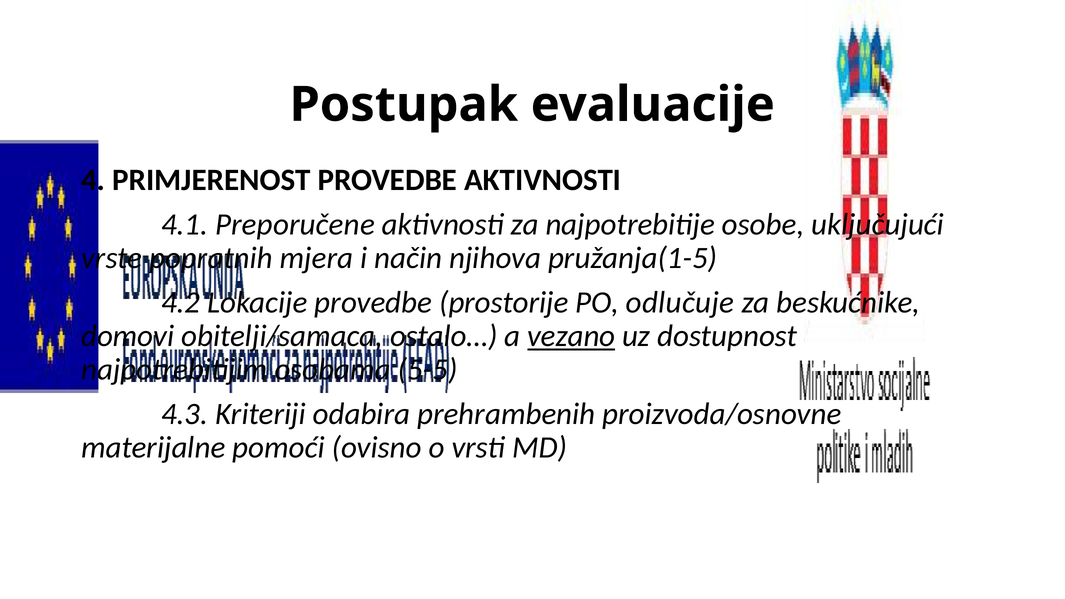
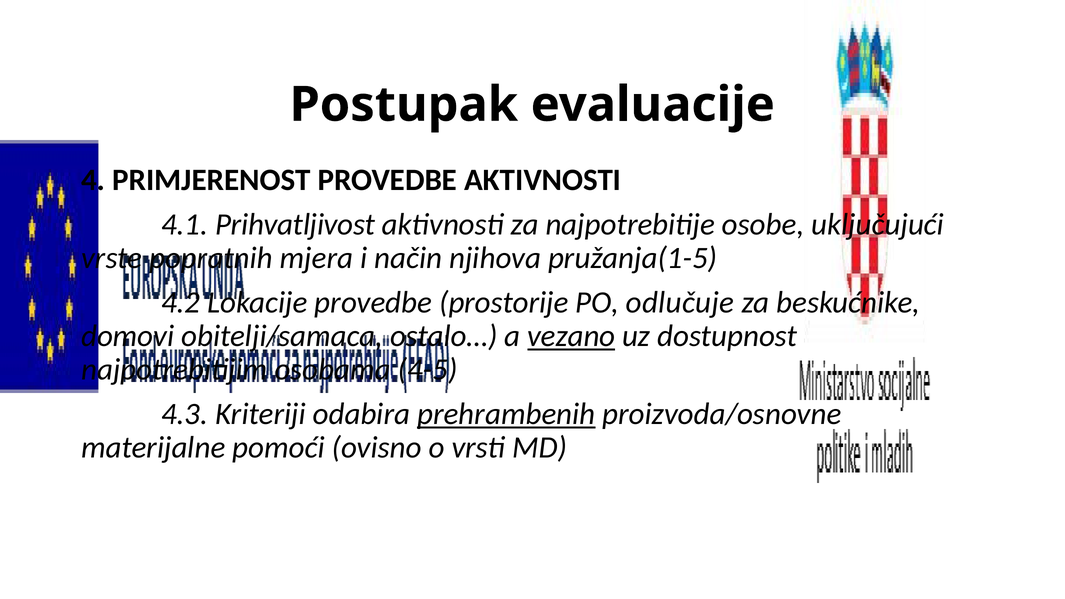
Preporučene: Preporučene -> Prihvatljivost
5-5: 5-5 -> 4-5
prehrambenih underline: none -> present
